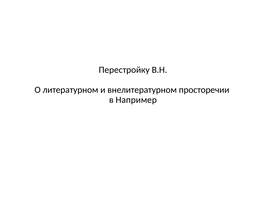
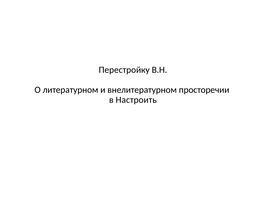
Например: Например -> Настроить
